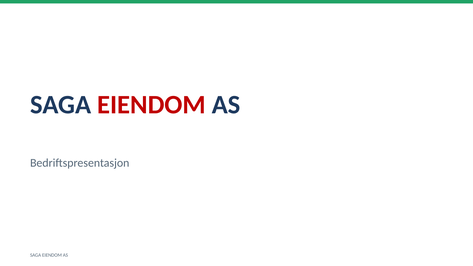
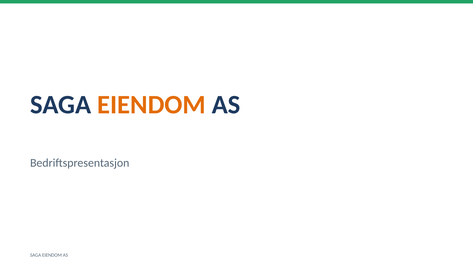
EIENDOM at (151, 105) colour: red -> orange
